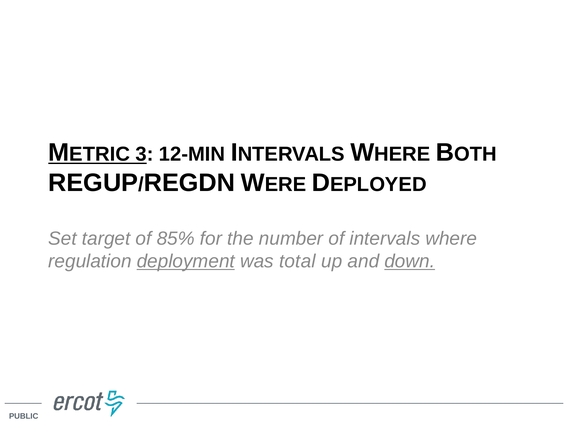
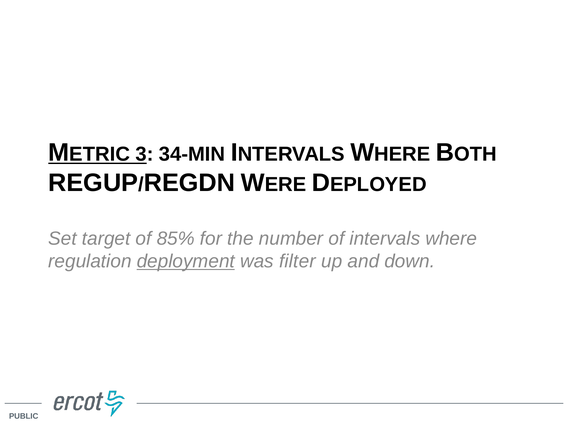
12-MIN: 12-MIN -> 34-MIN
total: total -> filter
down underline: present -> none
